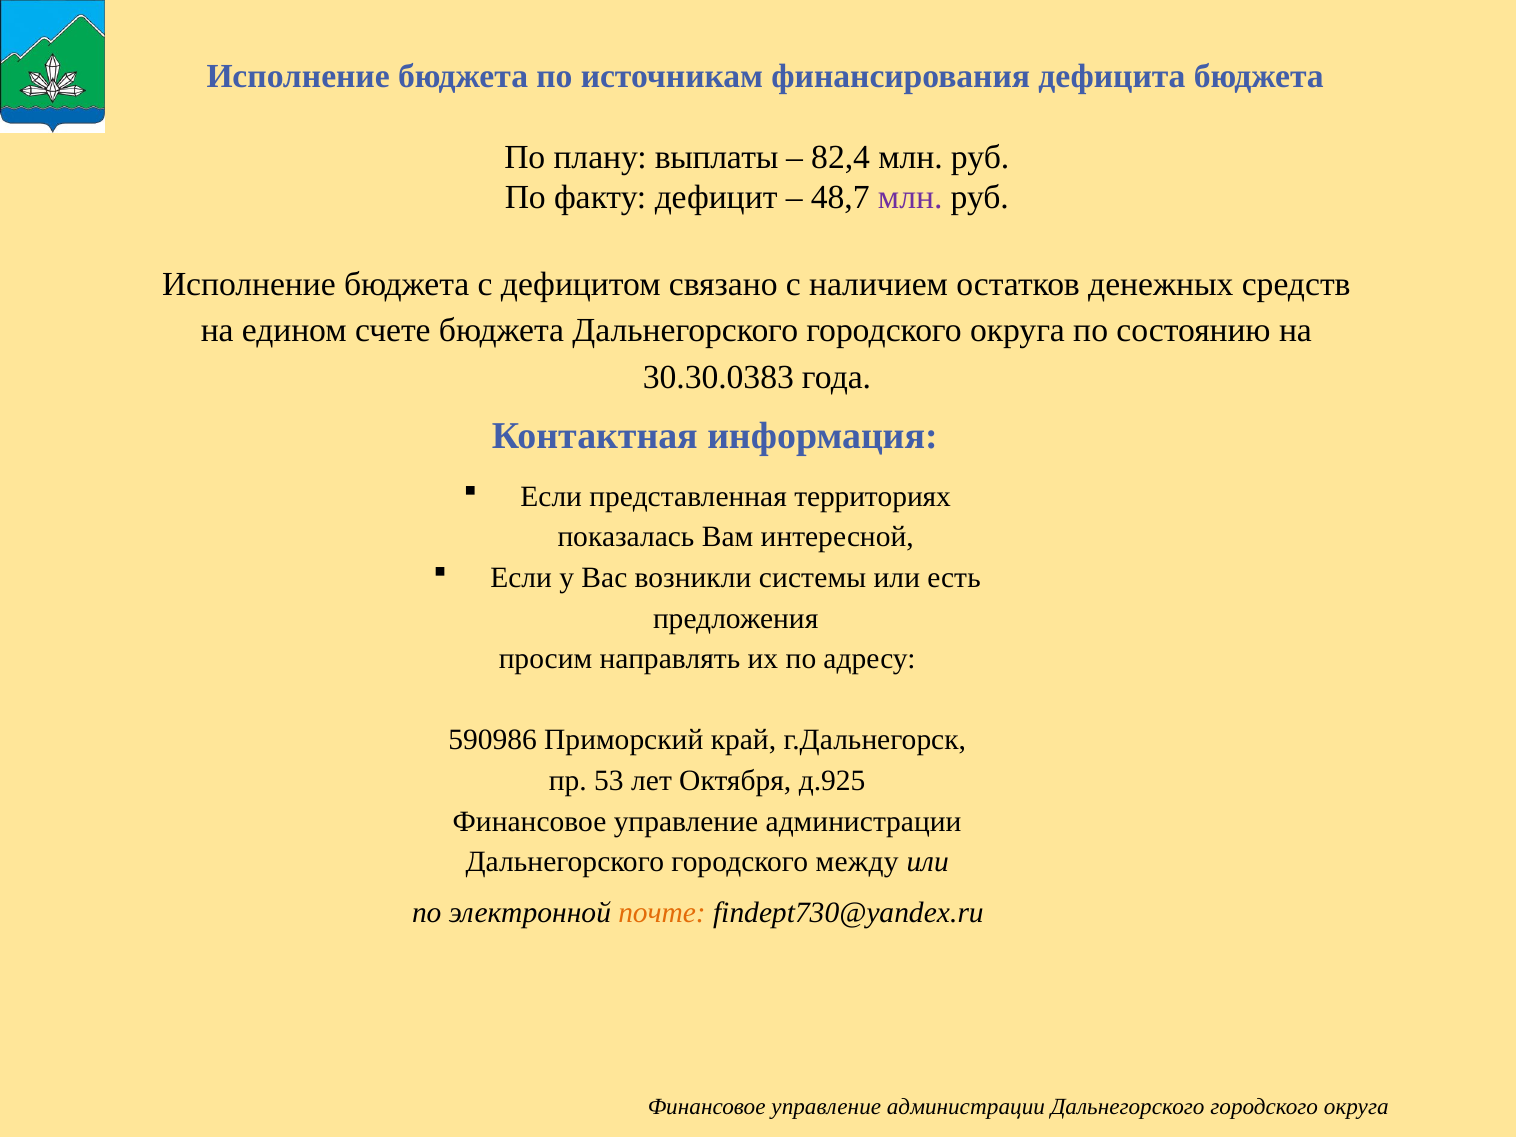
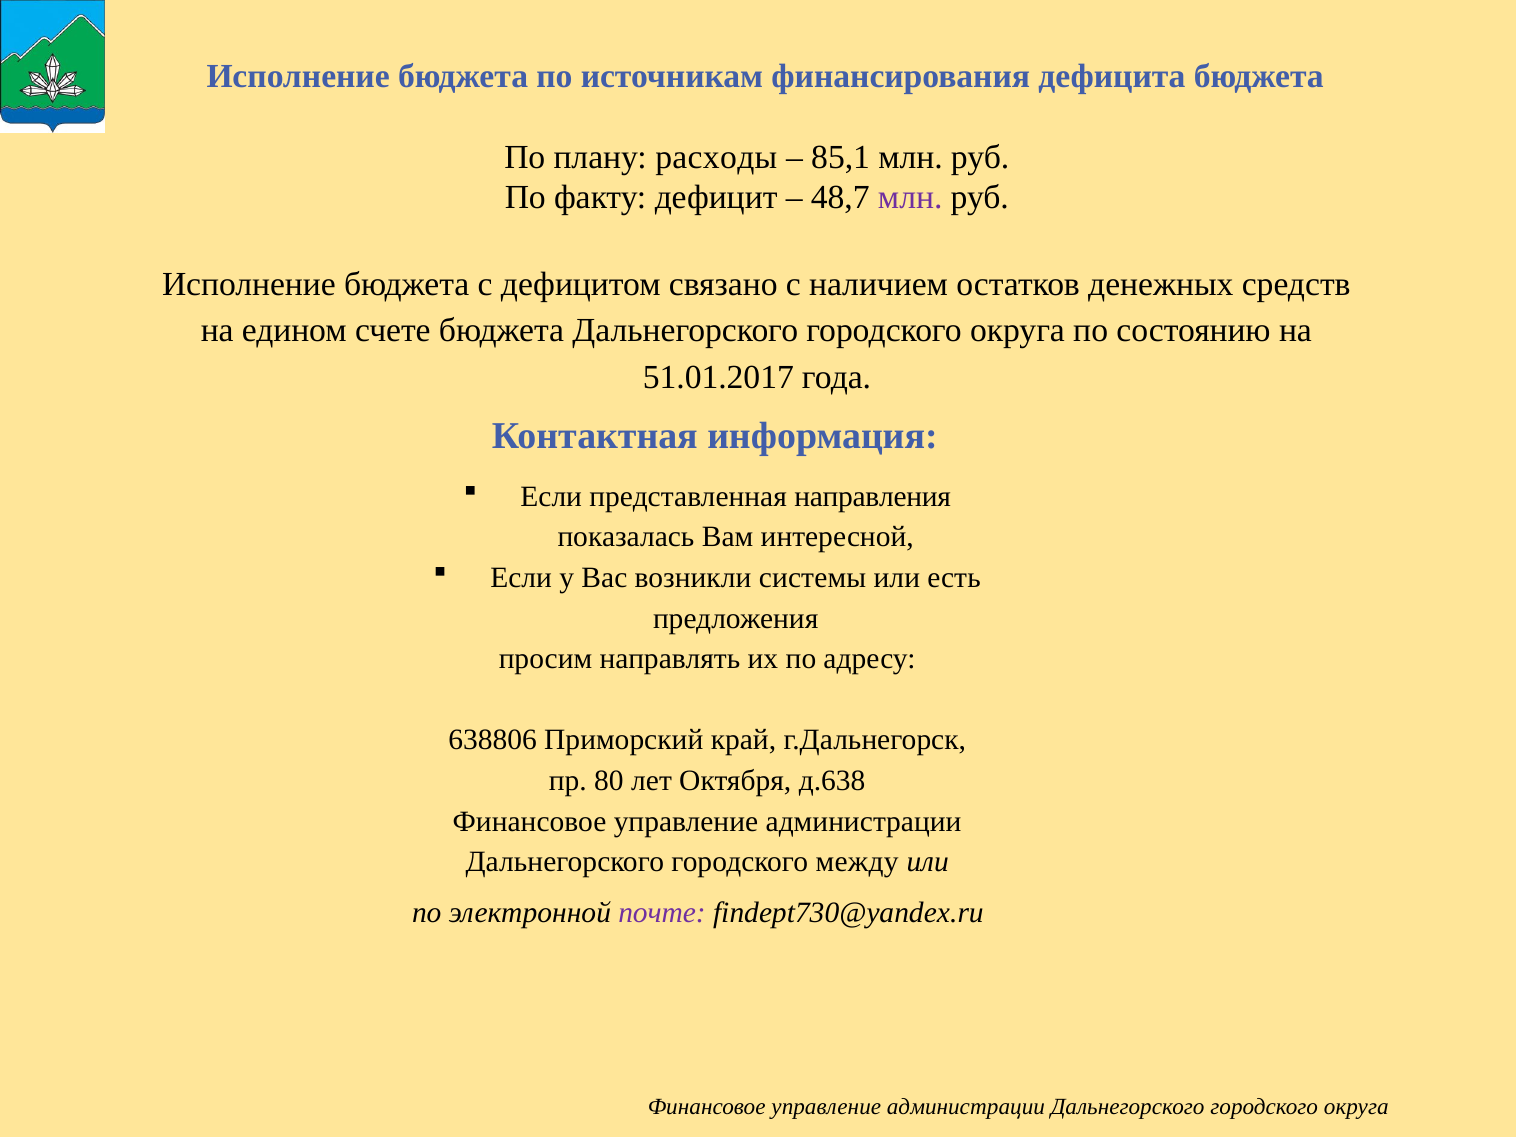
выплаты: выплаты -> расходы
82,4: 82,4 -> 85,1
30.30.0383: 30.30.0383 -> 51.01.2017
территориях: территориях -> направления
590986: 590986 -> 638806
53: 53 -> 80
д.925: д.925 -> д.638
почте colour: orange -> purple
